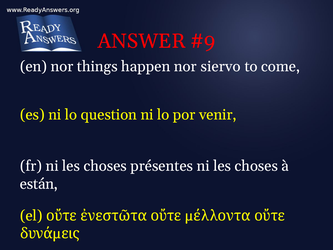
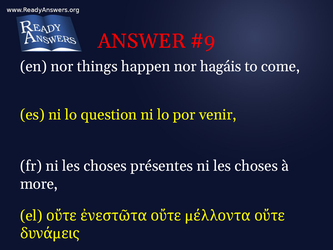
siervo: siervo -> hagáis
están: están -> more
